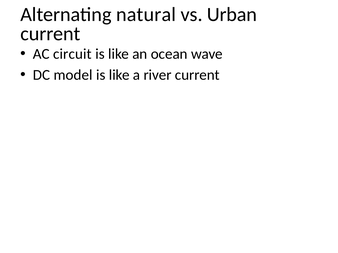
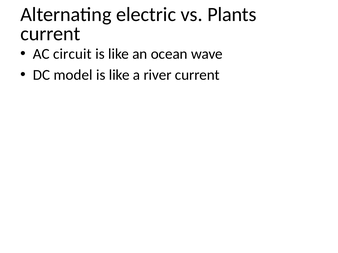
natural: natural -> electric
Urban: Urban -> Plants
